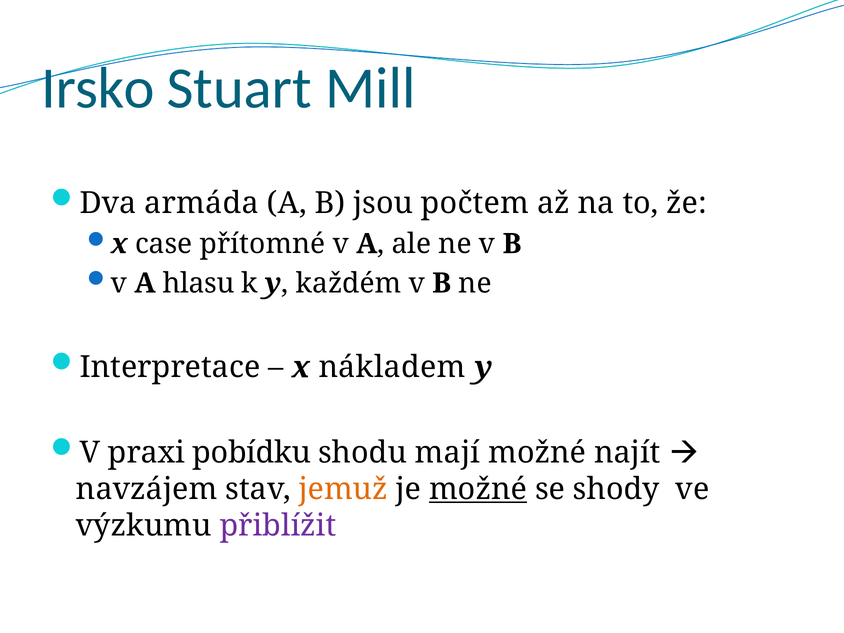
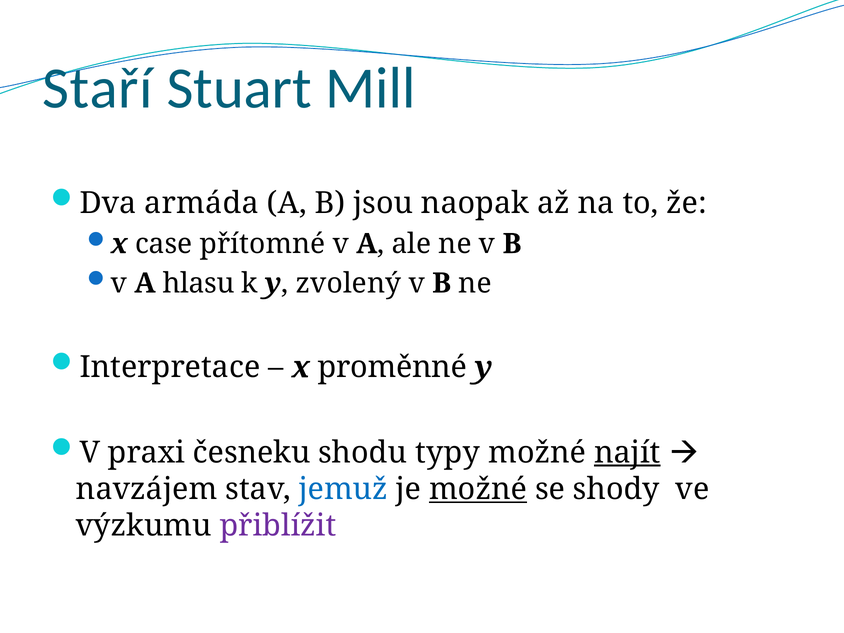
Irsko: Irsko -> Staří
počtem: počtem -> naopak
každém: každém -> zvolený
nákladem: nákladem -> proměnné
pobídku: pobídku -> česneku
mají: mají -> typy
najít underline: none -> present
jemuž colour: orange -> blue
